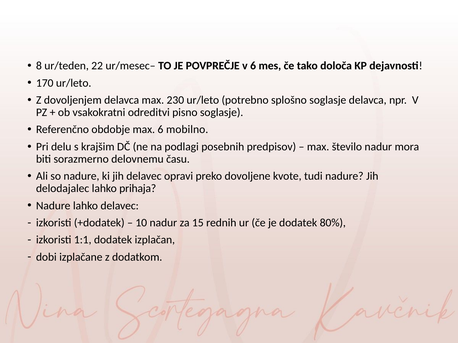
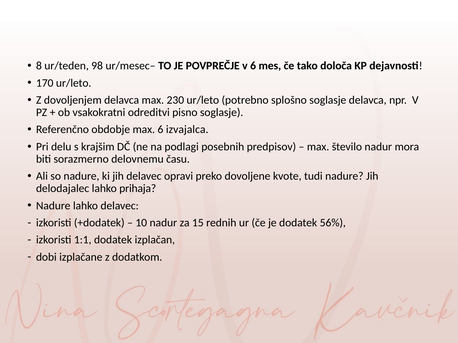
22: 22 -> 98
mobilno: mobilno -> izvajalca
80%: 80% -> 56%
